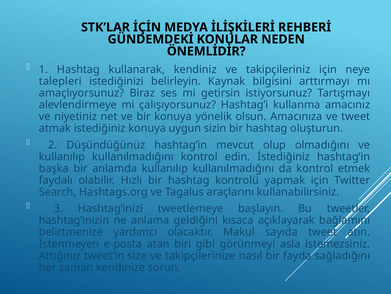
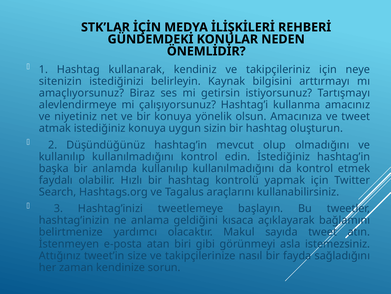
talepleri: talepleri -> sitenizin
